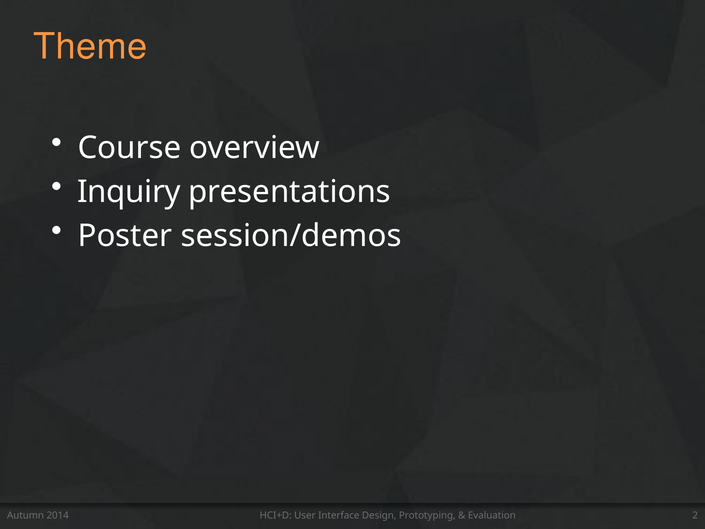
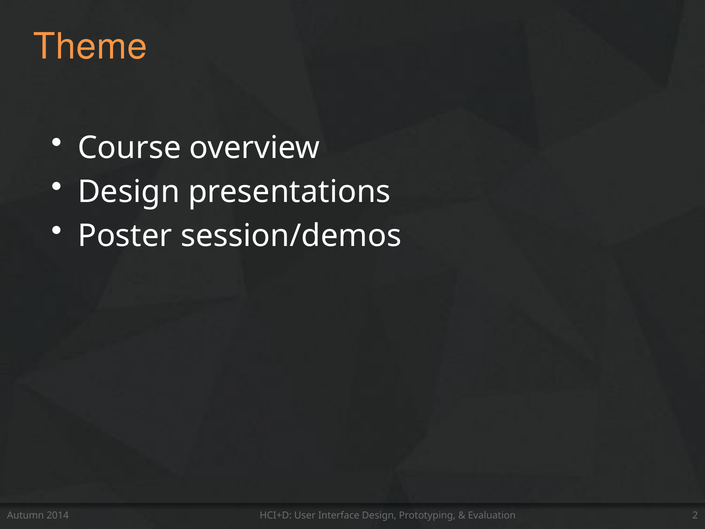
Inquiry at (129, 192): Inquiry -> Design
